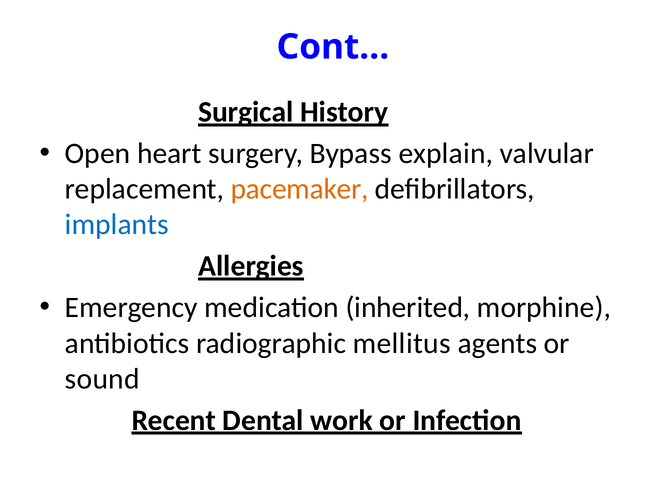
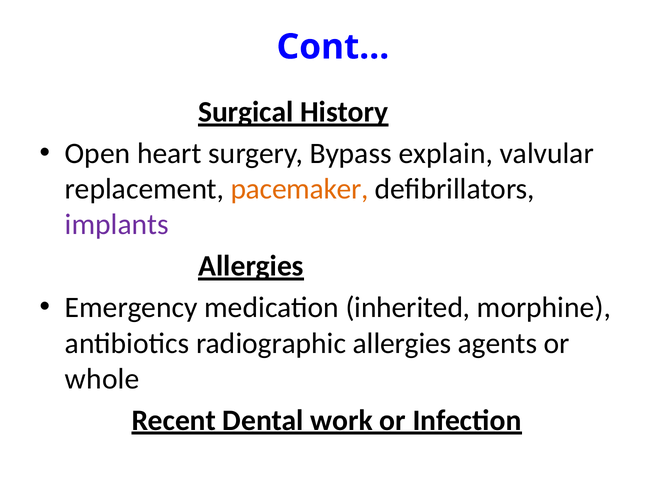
implants colour: blue -> purple
radiographic mellitus: mellitus -> allergies
sound: sound -> whole
